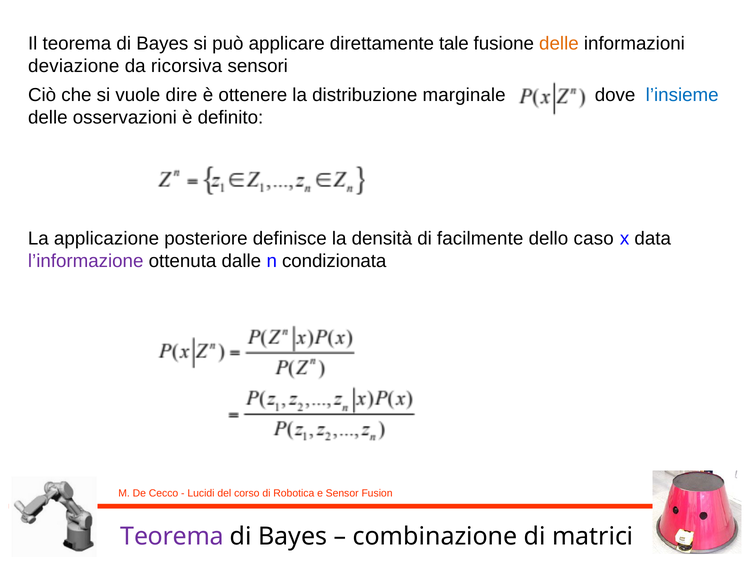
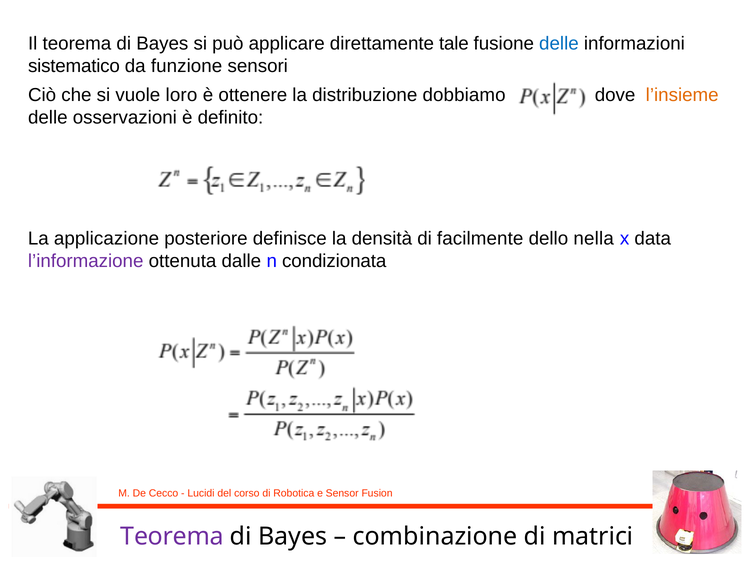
delle at (559, 44) colour: orange -> blue
deviazione: deviazione -> sistematico
ricorsiva: ricorsiva -> funzione
dire: dire -> loro
marginale: marginale -> dobbiamo
l’insieme colour: blue -> orange
caso: caso -> nella
